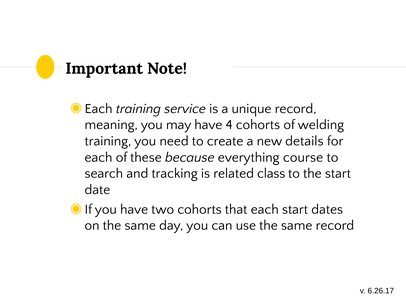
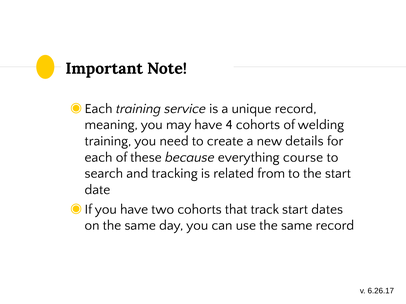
class: class -> from
that each: each -> track
